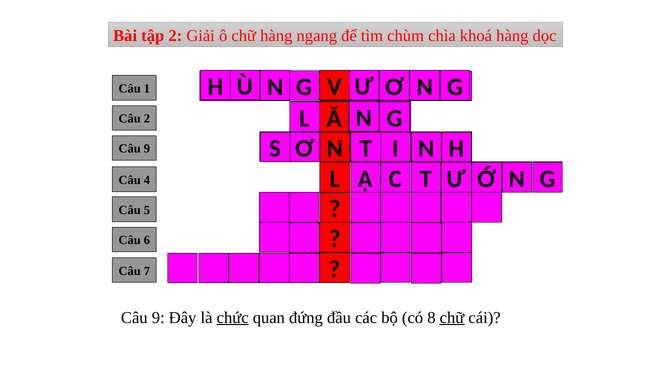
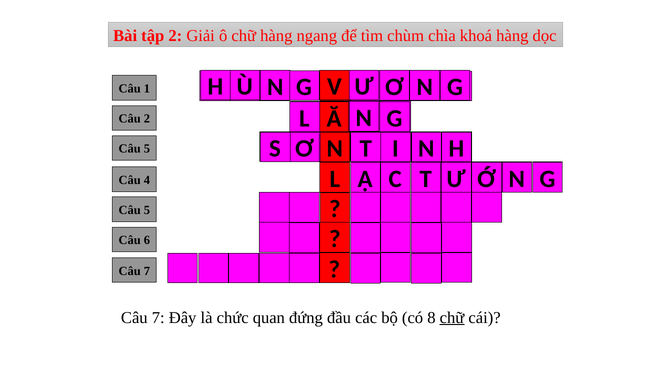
9 at (147, 149): 9 -> 5
9 at (158, 318): 9 -> 7
chức underline: present -> none
